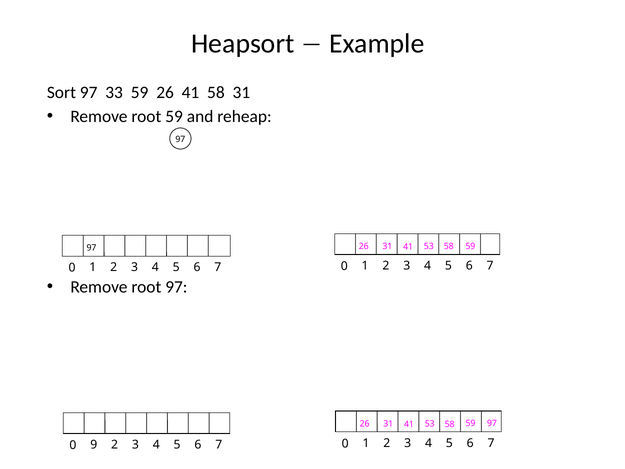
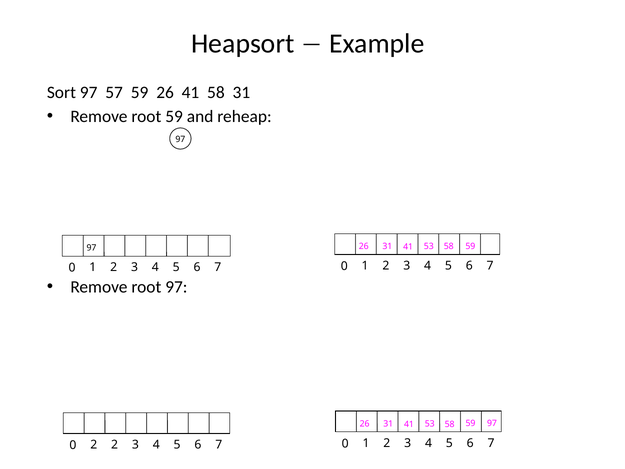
33: 33 -> 57
0 9: 9 -> 2
